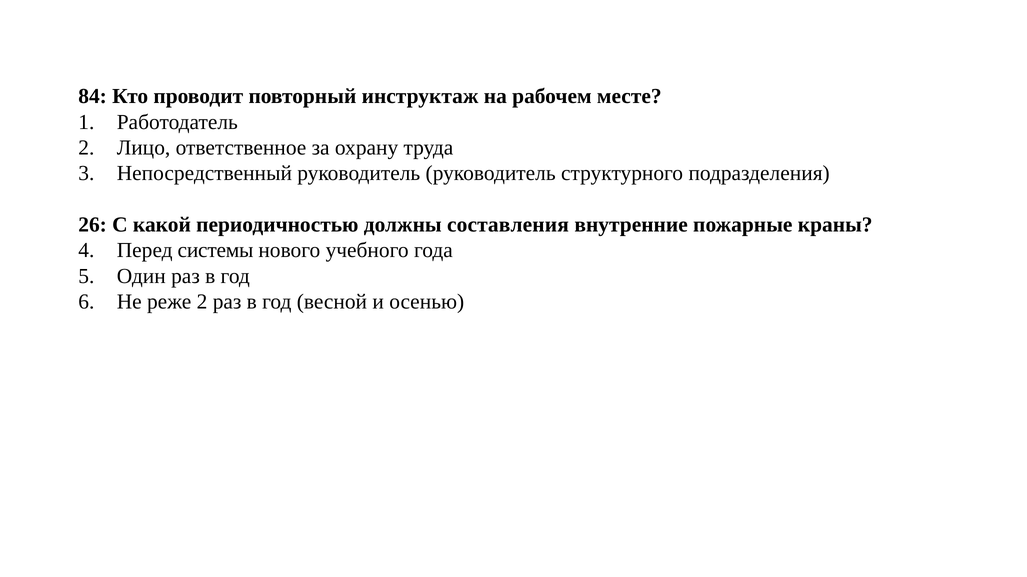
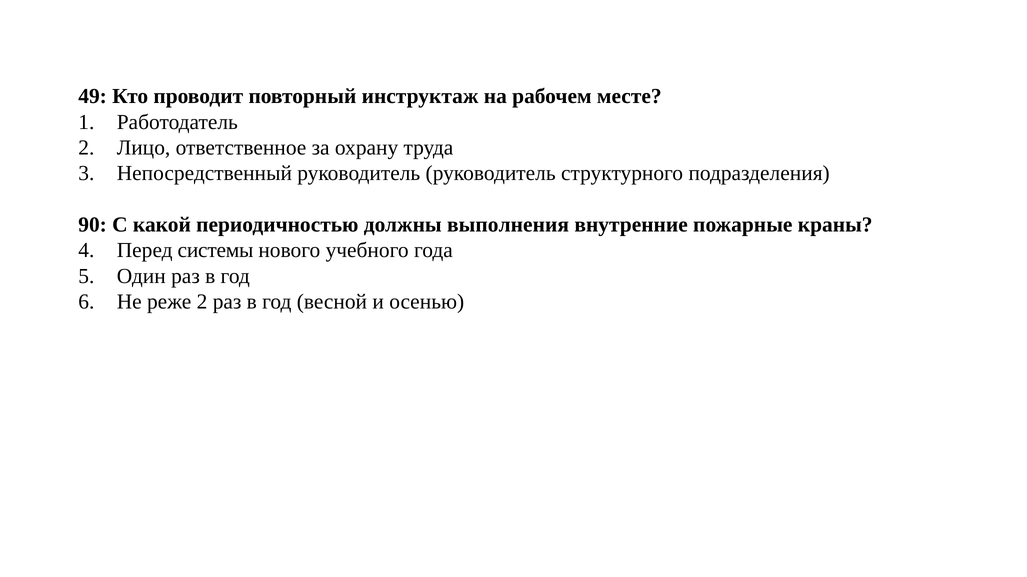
84: 84 -> 49
26: 26 -> 90
составления: составления -> выполнения
